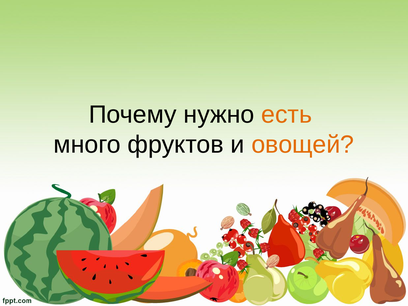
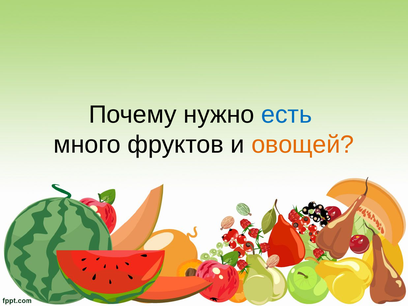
есть colour: orange -> blue
